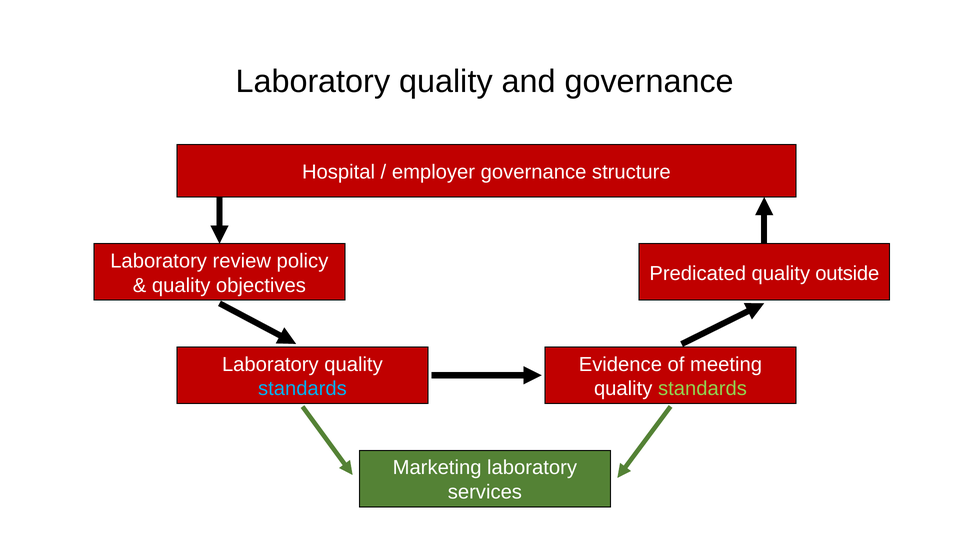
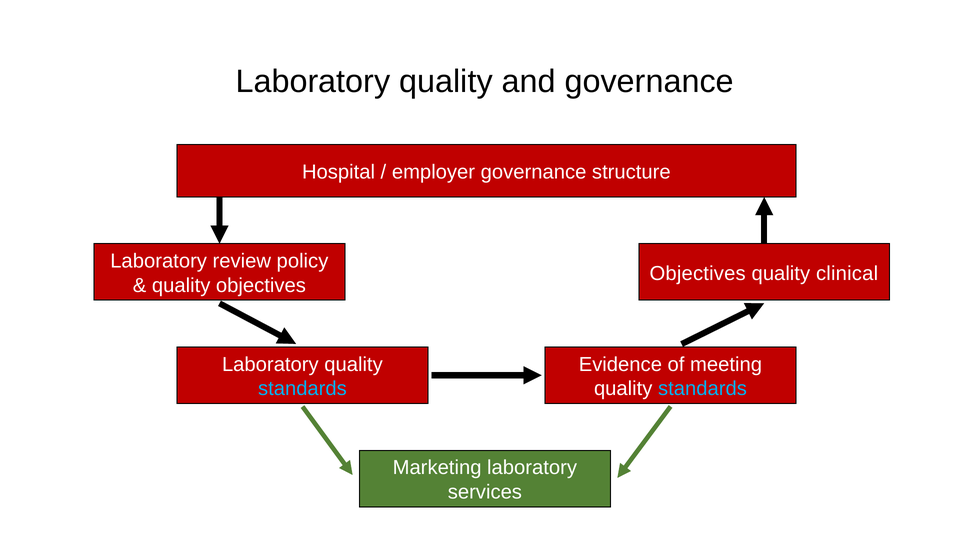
Predicated at (698, 273): Predicated -> Objectives
outside: outside -> clinical
standards at (702, 389) colour: light green -> light blue
